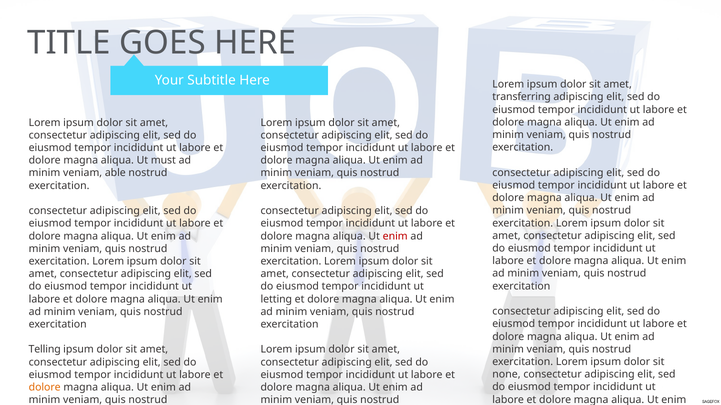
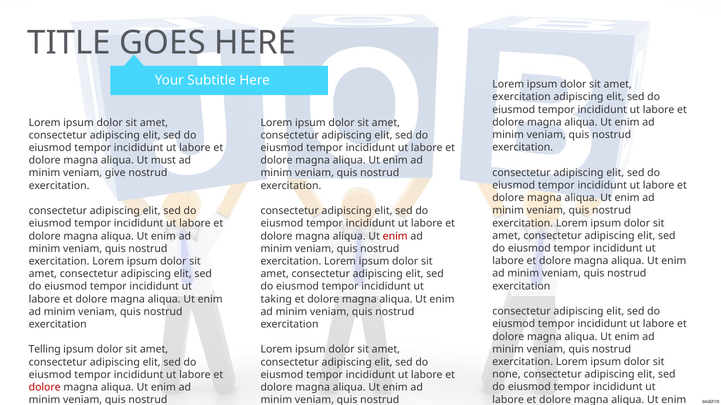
transferring at (522, 97): transferring -> exercitation
able: able -> give
letting: letting -> taking
dolore at (45, 388) colour: orange -> red
